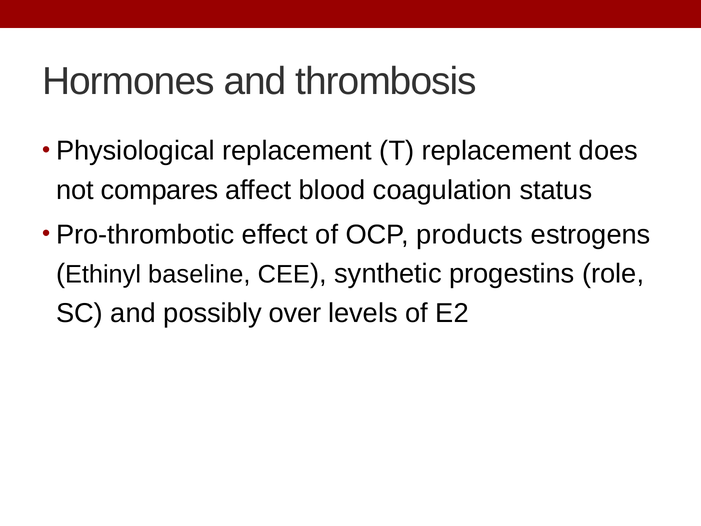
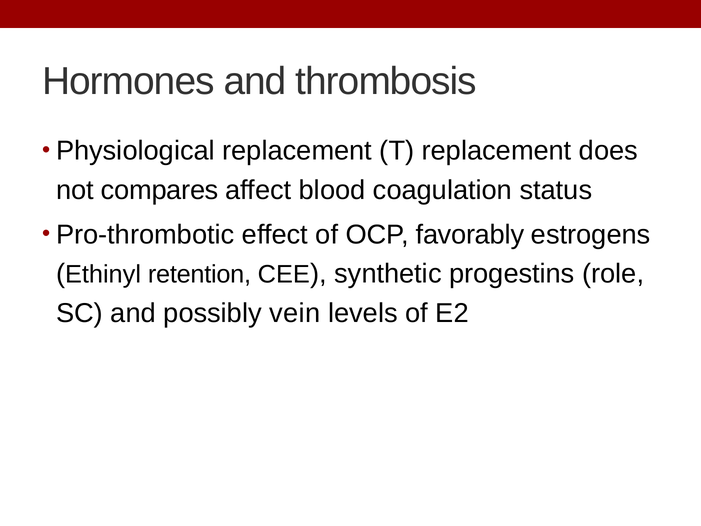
products: products -> favorably
baseline: baseline -> retention
over: over -> vein
